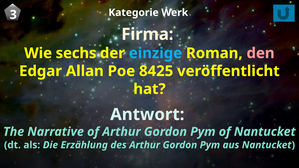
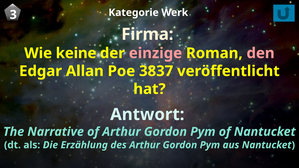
sechs: sechs -> keine
einzige colour: light blue -> pink
8425: 8425 -> 3837
